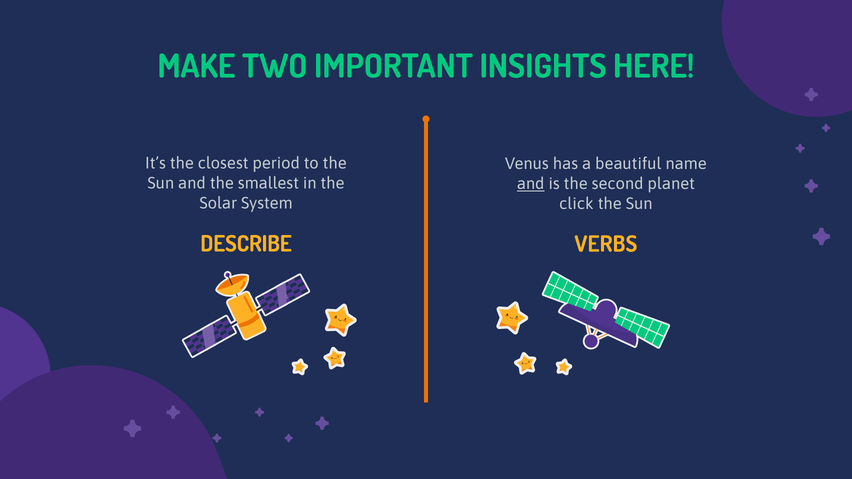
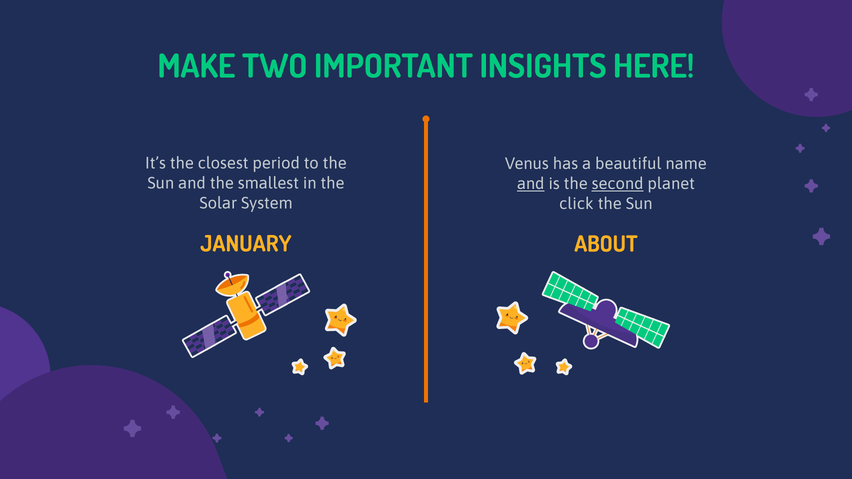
second underline: none -> present
DESCRIBE: DESCRIBE -> JANUARY
VERBS: VERBS -> ABOUT
